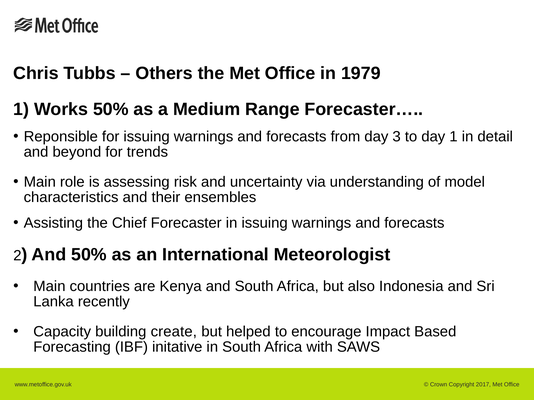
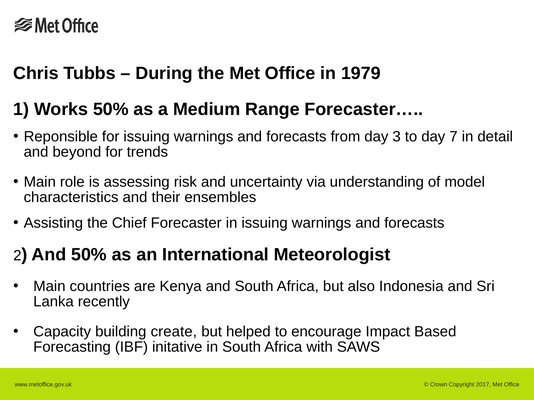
Others: Others -> During
day 1: 1 -> 7
